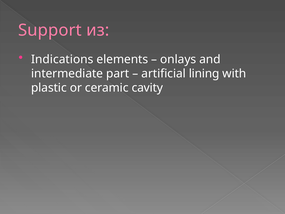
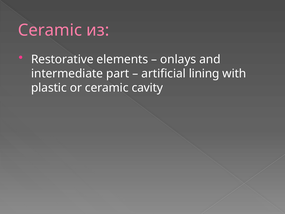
Support at (50, 30): Support -> Ceramic
Indications: Indications -> Restorative
